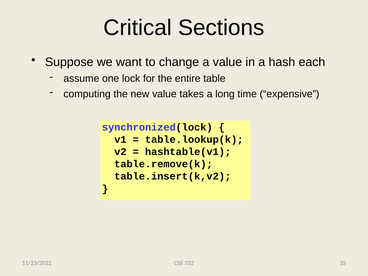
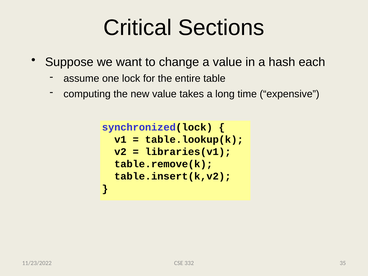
hashtable(v1: hashtable(v1 -> libraries(v1
